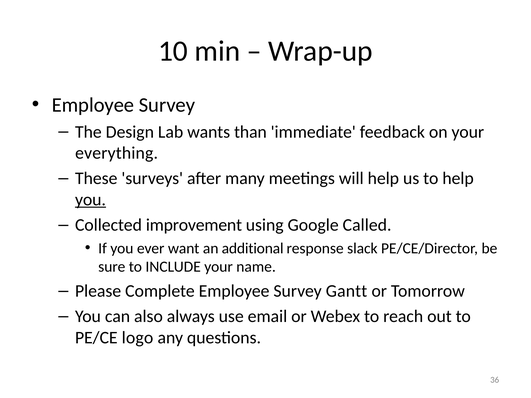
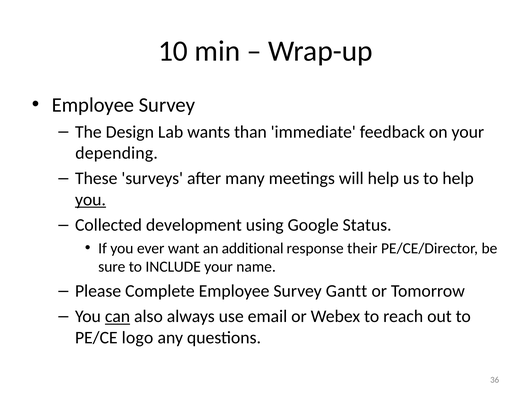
everything: everything -> depending
improvement: improvement -> development
Called: Called -> Status
slack: slack -> their
can underline: none -> present
